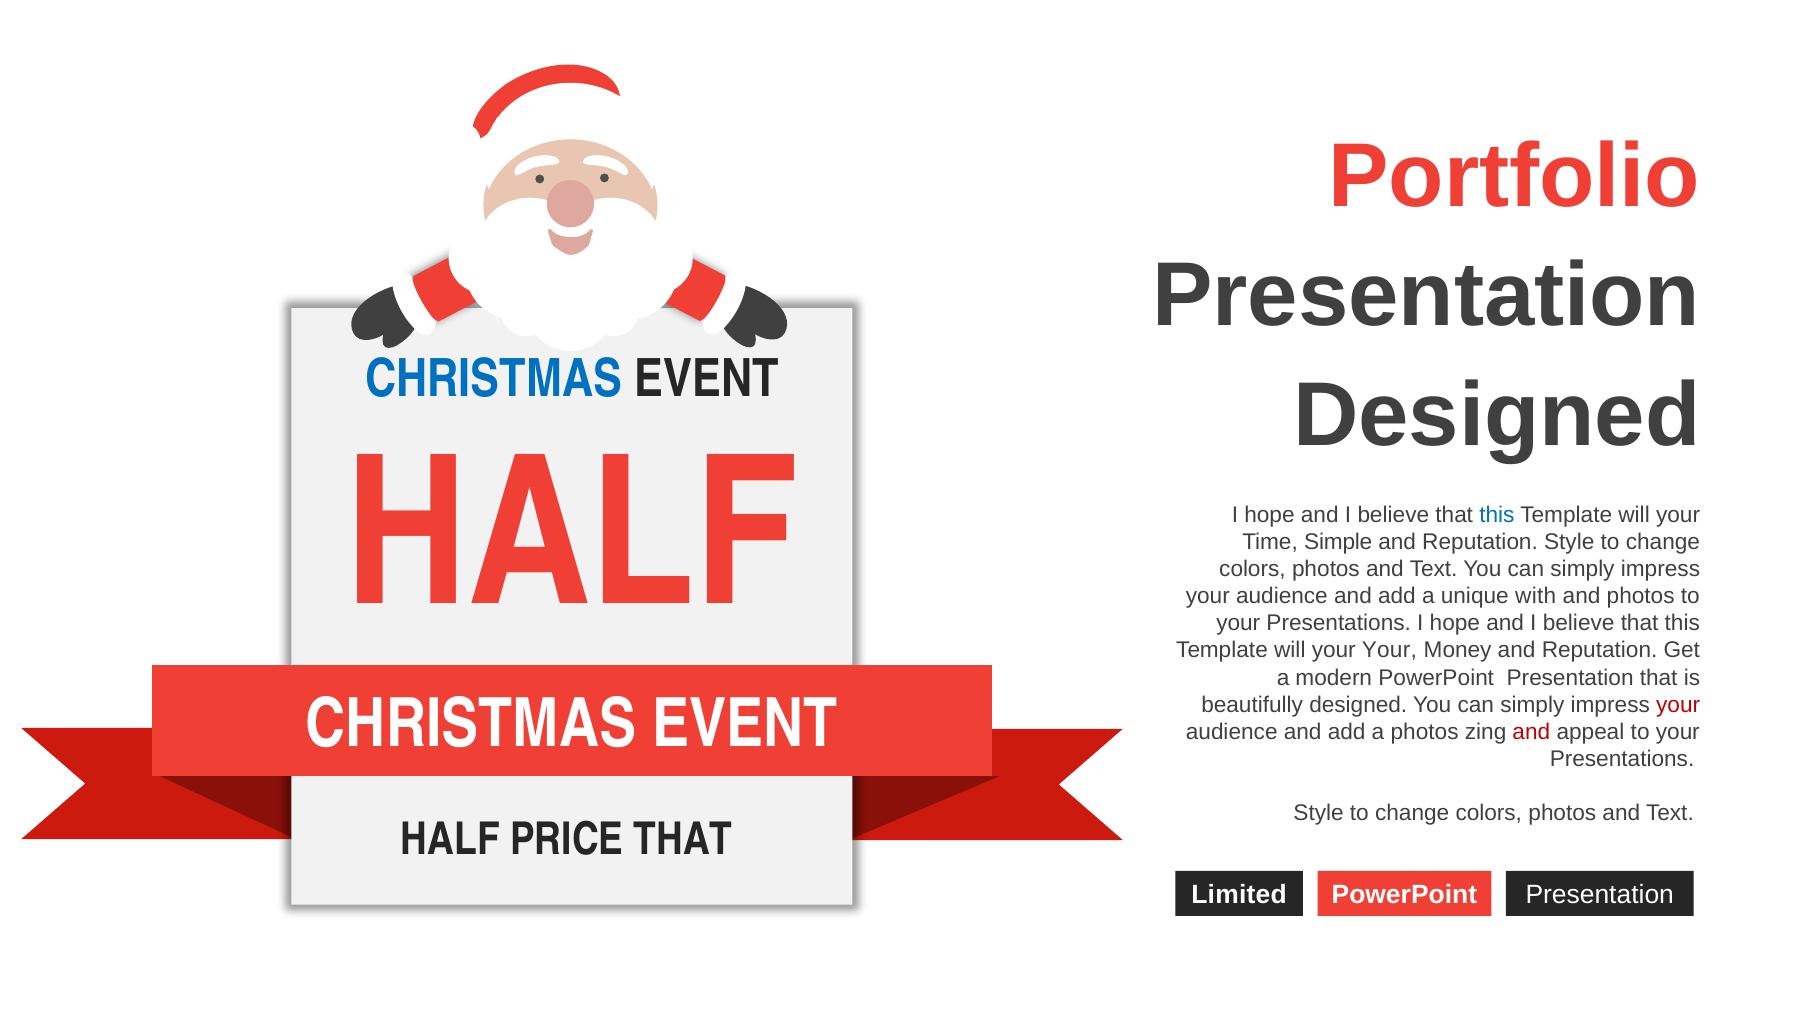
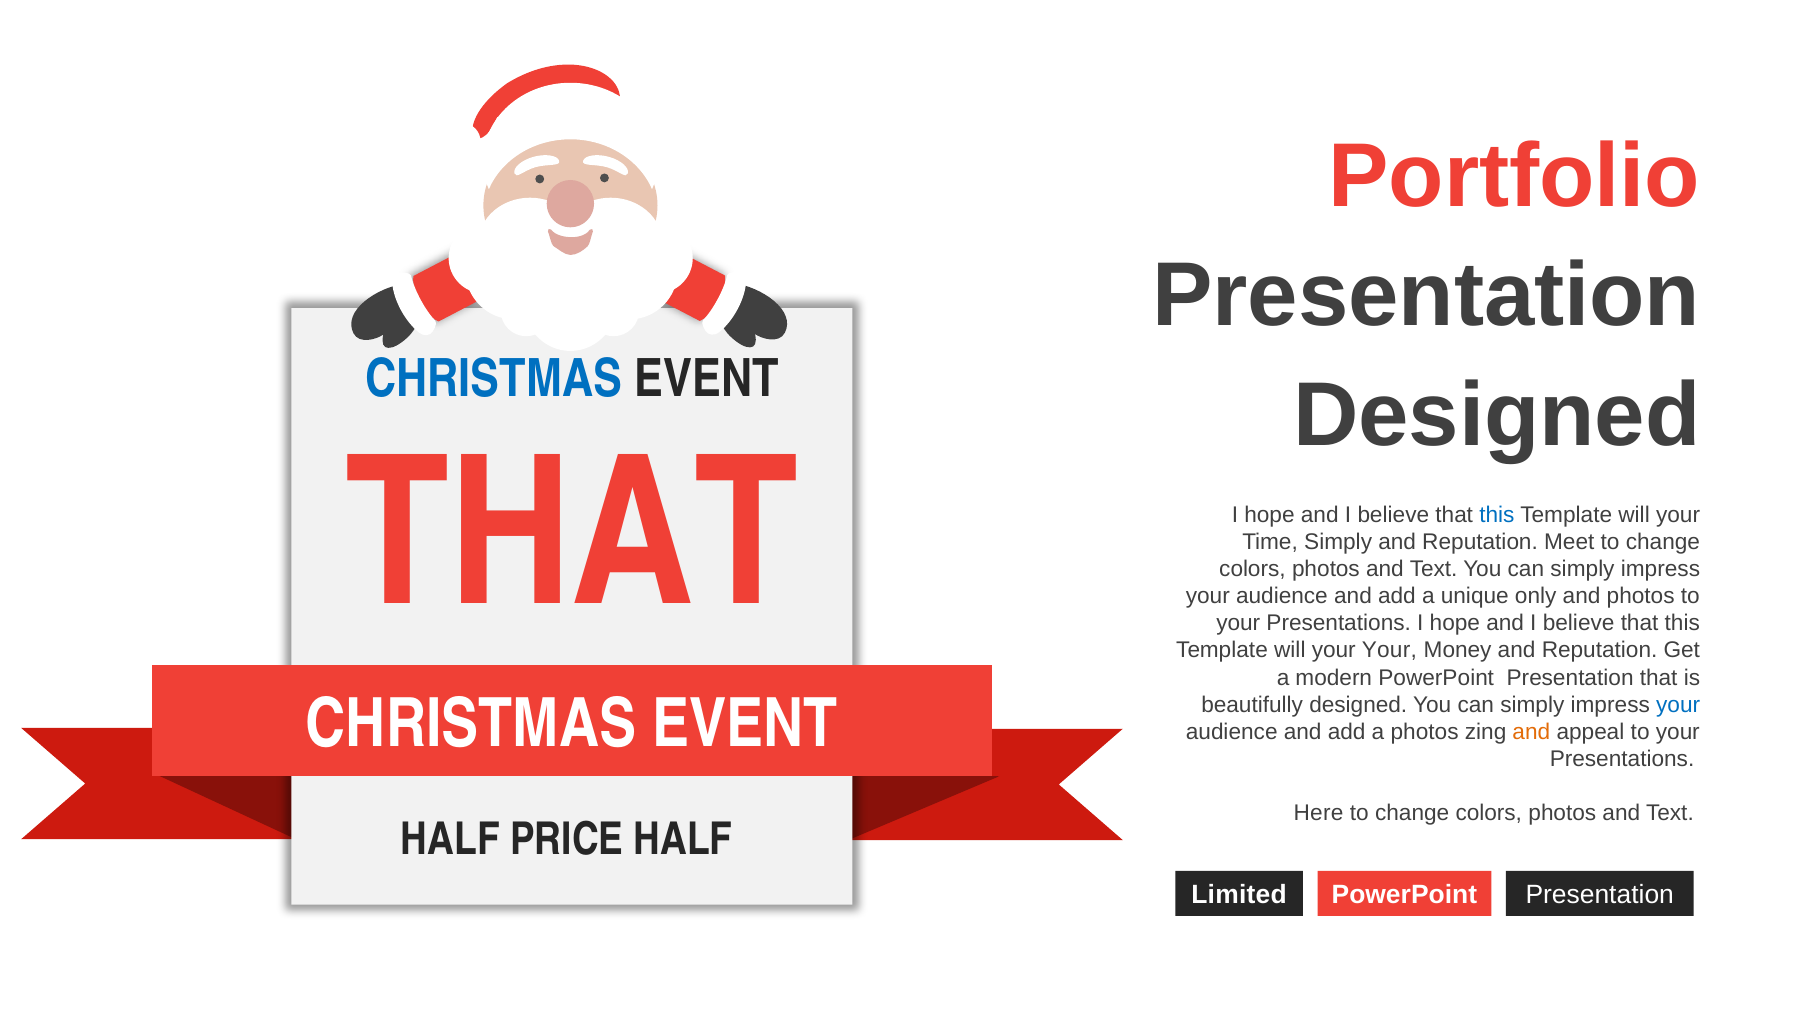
HALF at (572, 535): HALF -> THAT
Time Simple: Simple -> Simply
Reputation Style: Style -> Meet
with: with -> only
your at (1678, 705) colour: red -> blue
and at (1531, 732) colour: red -> orange
Style at (1319, 814): Style -> Here
PRICE THAT: THAT -> HALF
